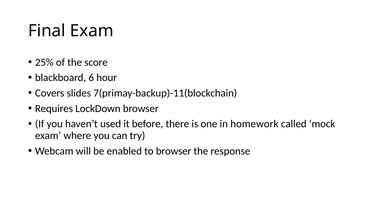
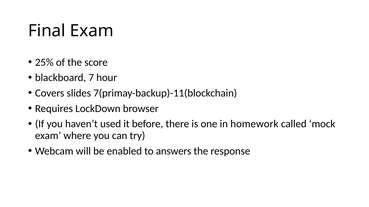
6: 6 -> 7
to browser: browser -> answers
